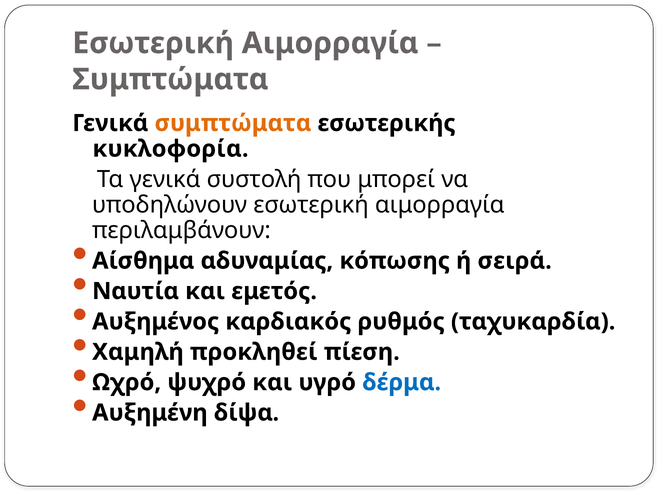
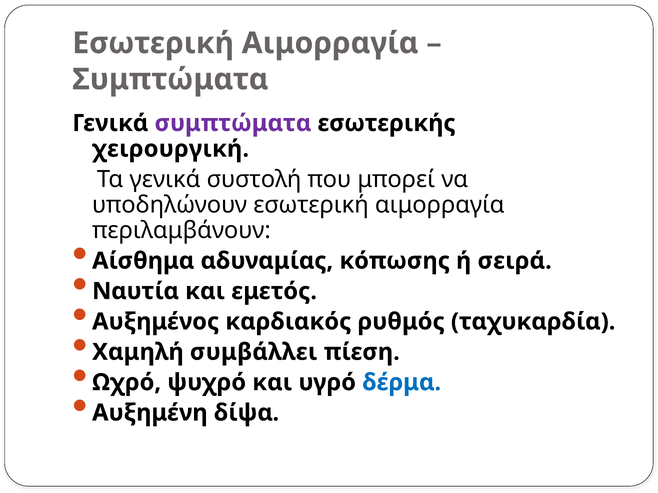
συμπτώματα at (233, 123) colour: orange -> purple
κυκλοφορία: κυκλοφορία -> χειρουργική
προκληθεί: προκληθεί -> συμβάλλει
